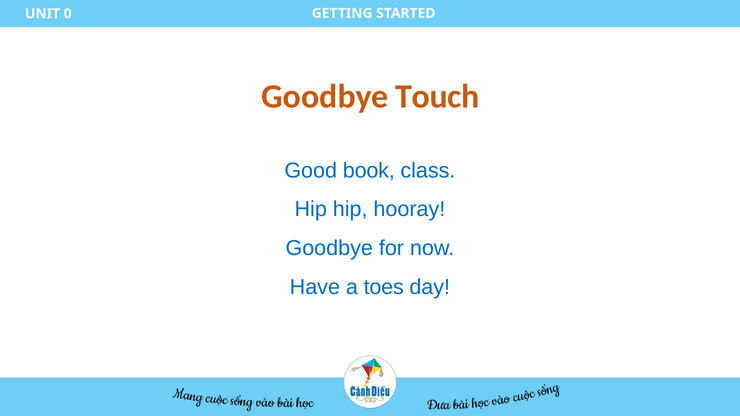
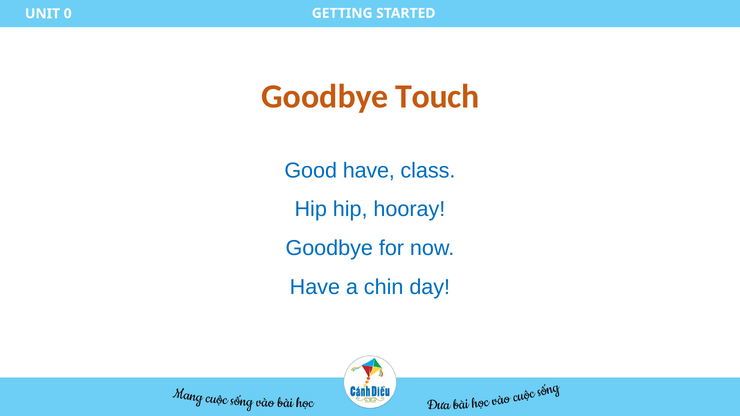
Good book: book -> have
toes: toes -> chin
